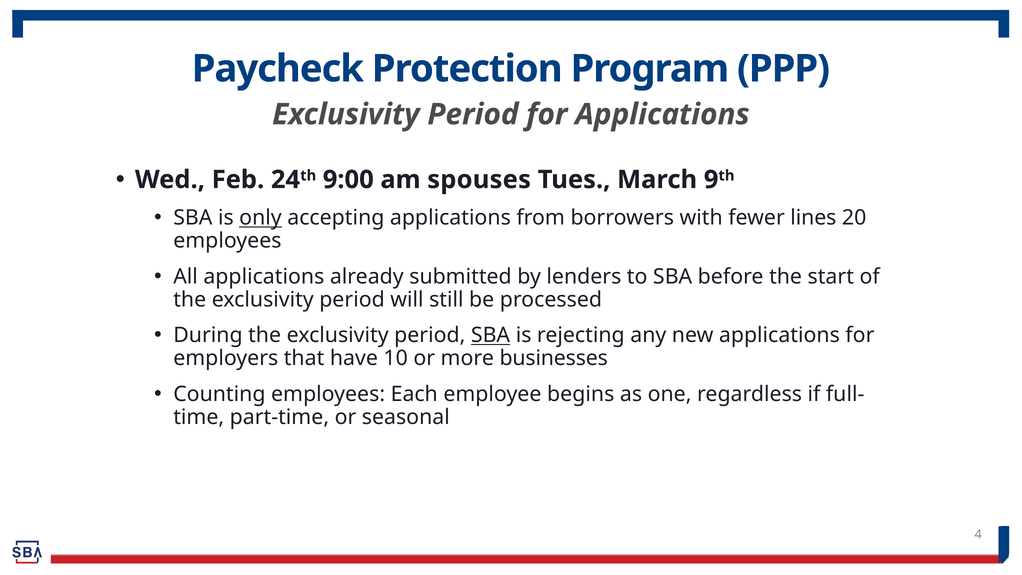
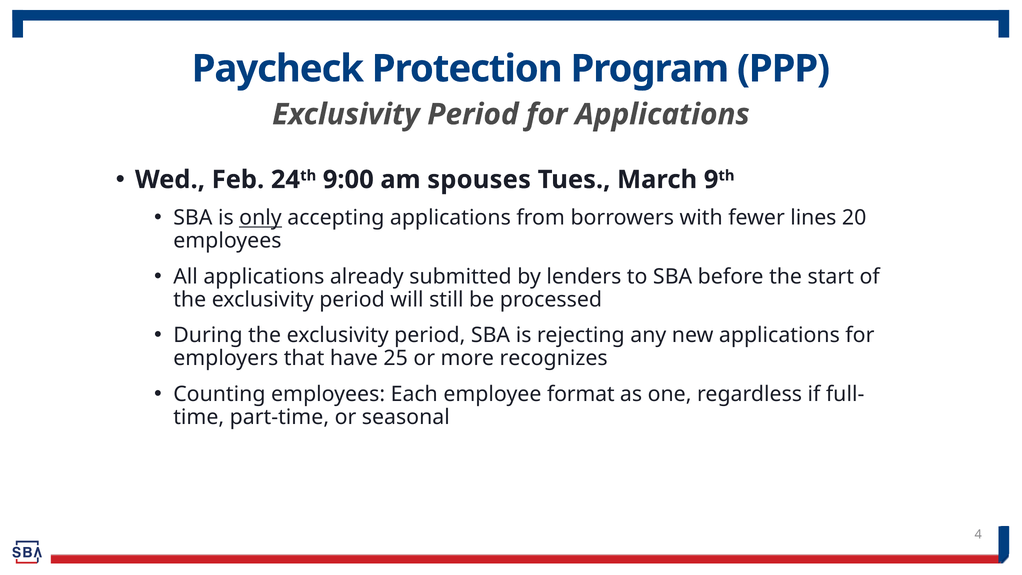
SBA at (491, 335) underline: present -> none
10: 10 -> 25
businesses: businesses -> recognizes
begins: begins -> format
